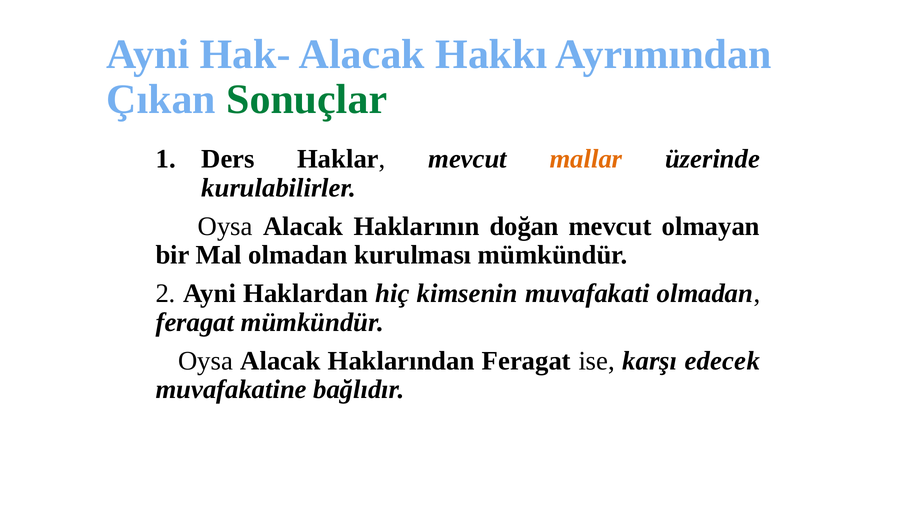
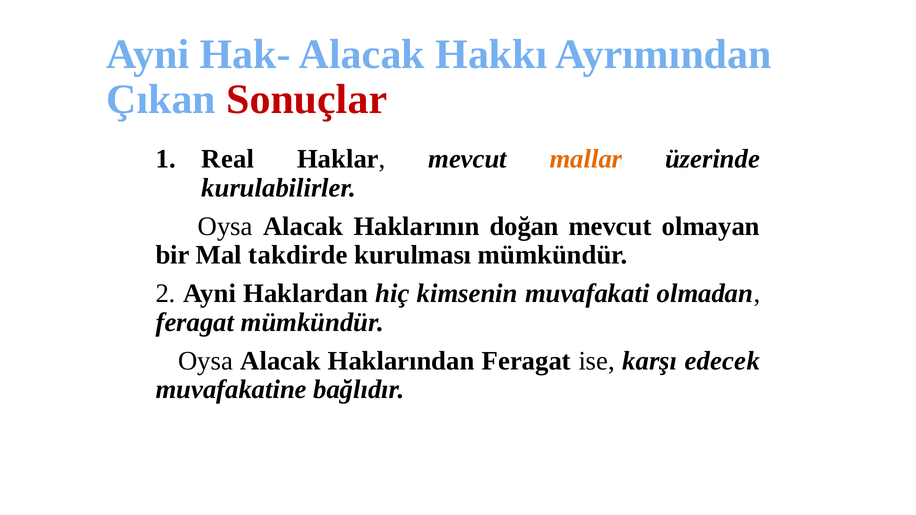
Sonuçlar colour: green -> red
Ders: Ders -> Real
Mal olmadan: olmadan -> takdirde
